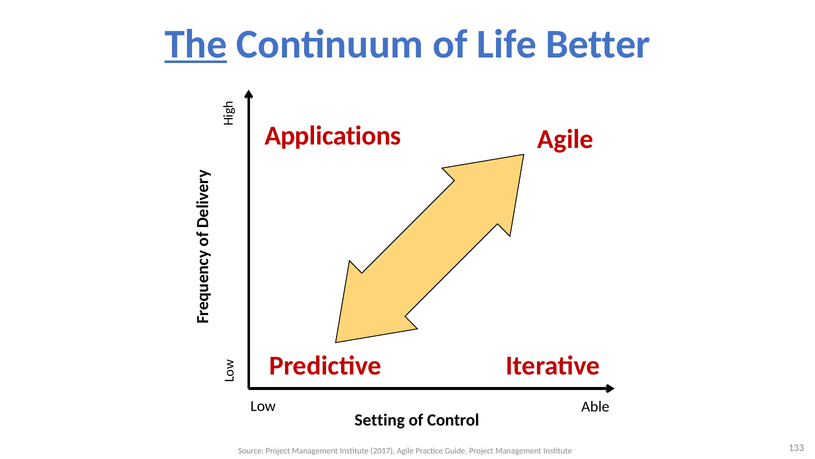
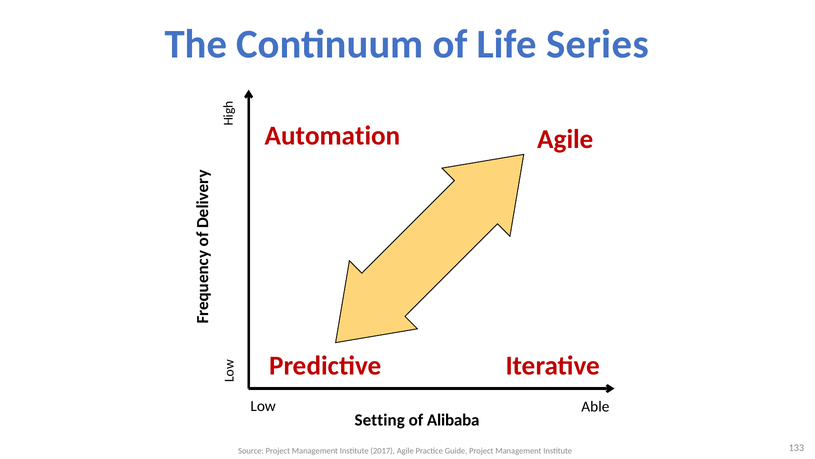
The underline: present -> none
Better: Better -> Series
Applications: Applications -> Automation
Control: Control -> Alibaba
